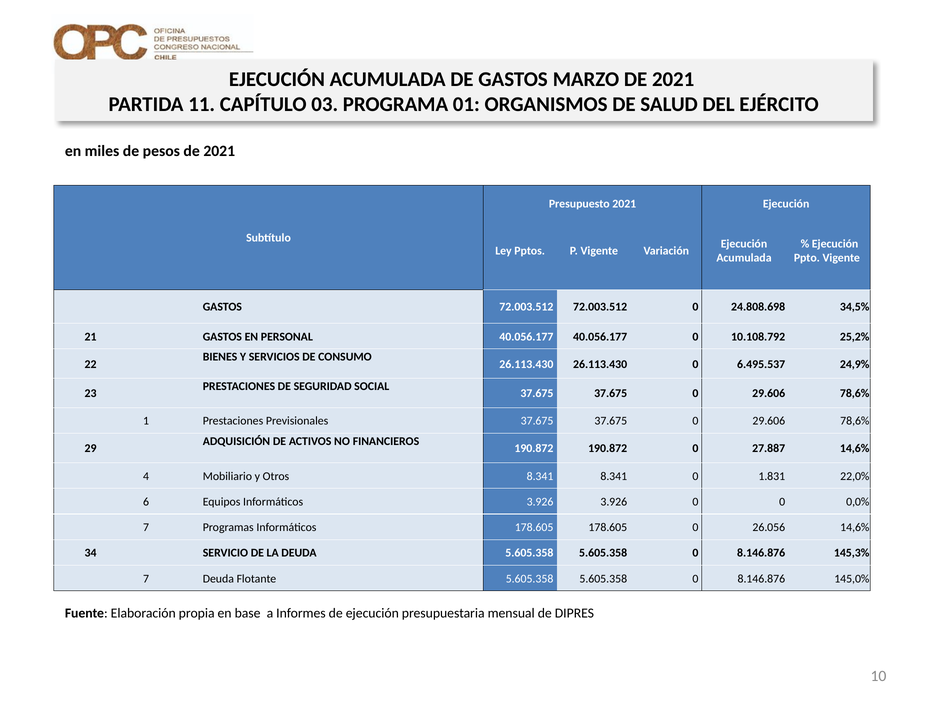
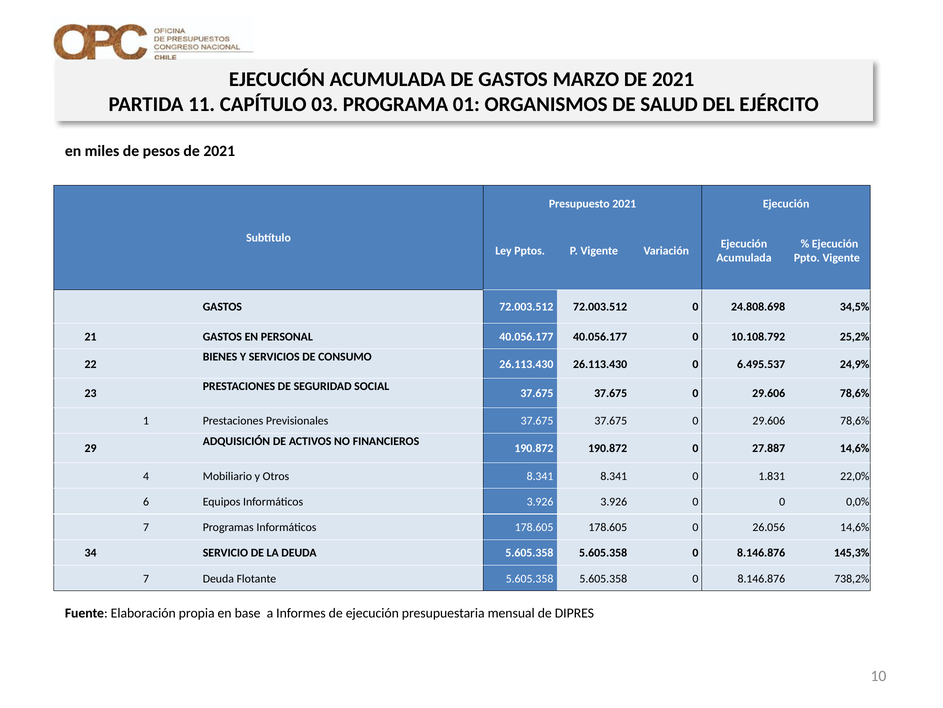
145,0%: 145,0% -> 738,2%
